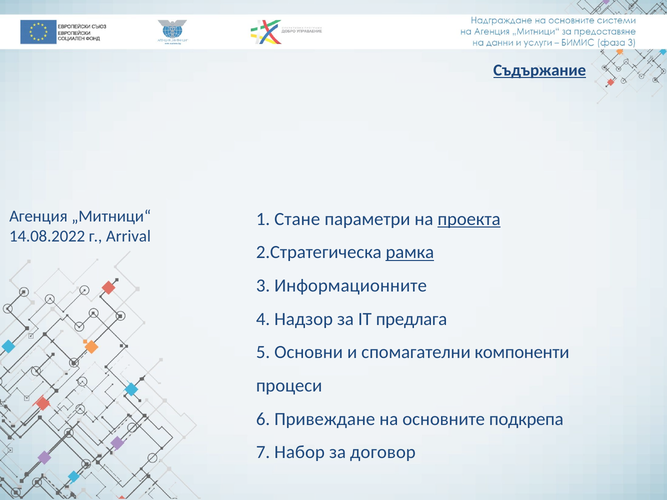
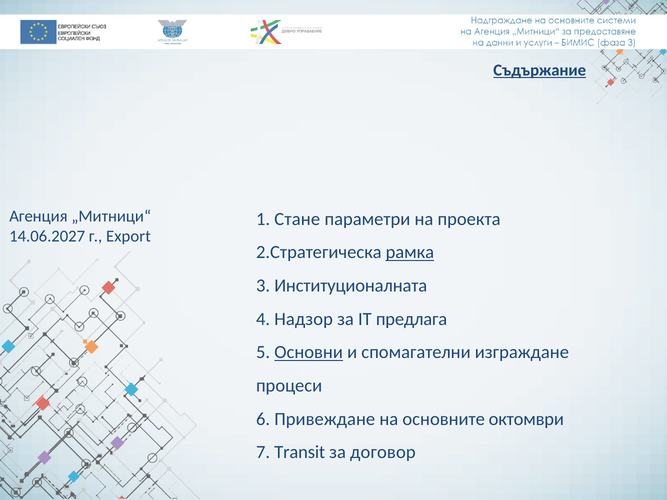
проекта underline: present -> none
14.08.2022: 14.08.2022 -> 14.06.2027
Arrival: Arrival -> Export
Информационните: Информационните -> Институционалната
Основни underline: none -> present
компоненти: компоненти -> изграждане
подкрепа: подкрепа -> октомври
Набор: Набор -> Transit
